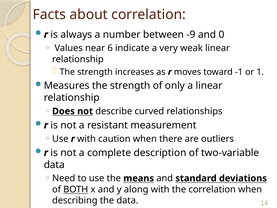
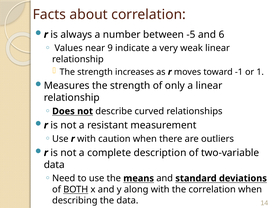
-9: -9 -> -5
0: 0 -> 6
6: 6 -> 9
